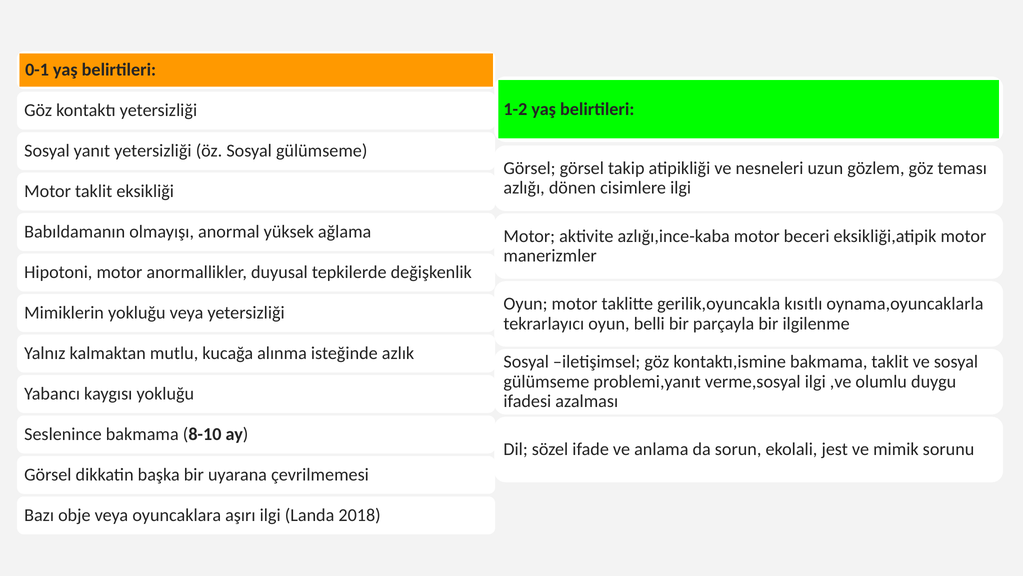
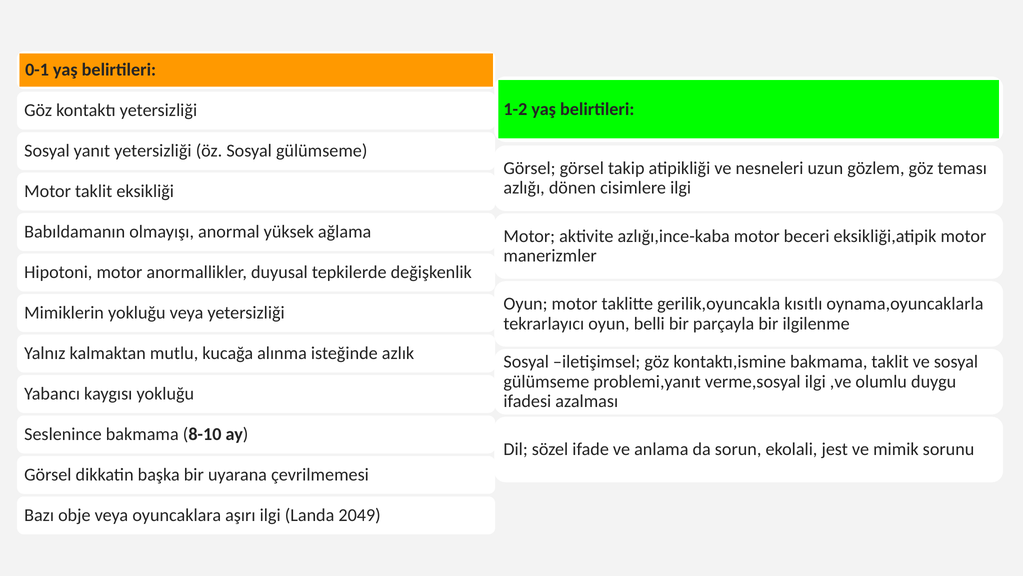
2018: 2018 -> 2049
